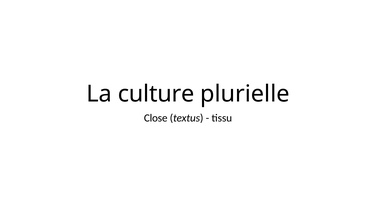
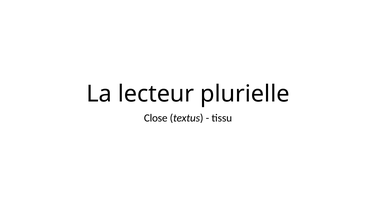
culture: culture -> lecteur
